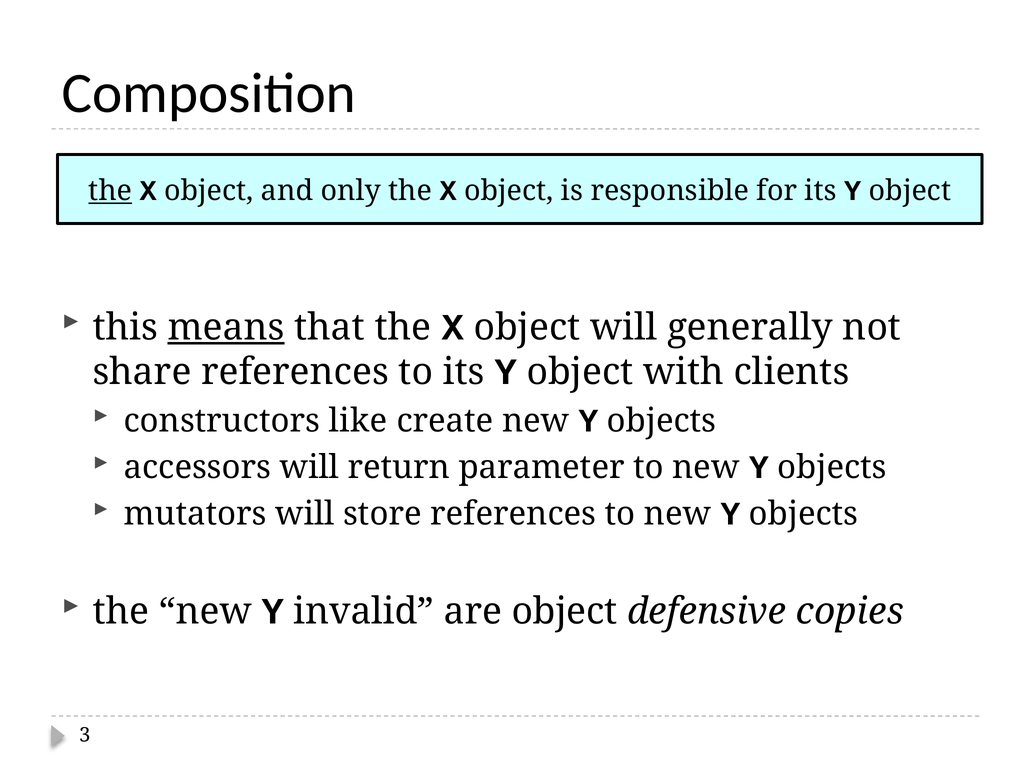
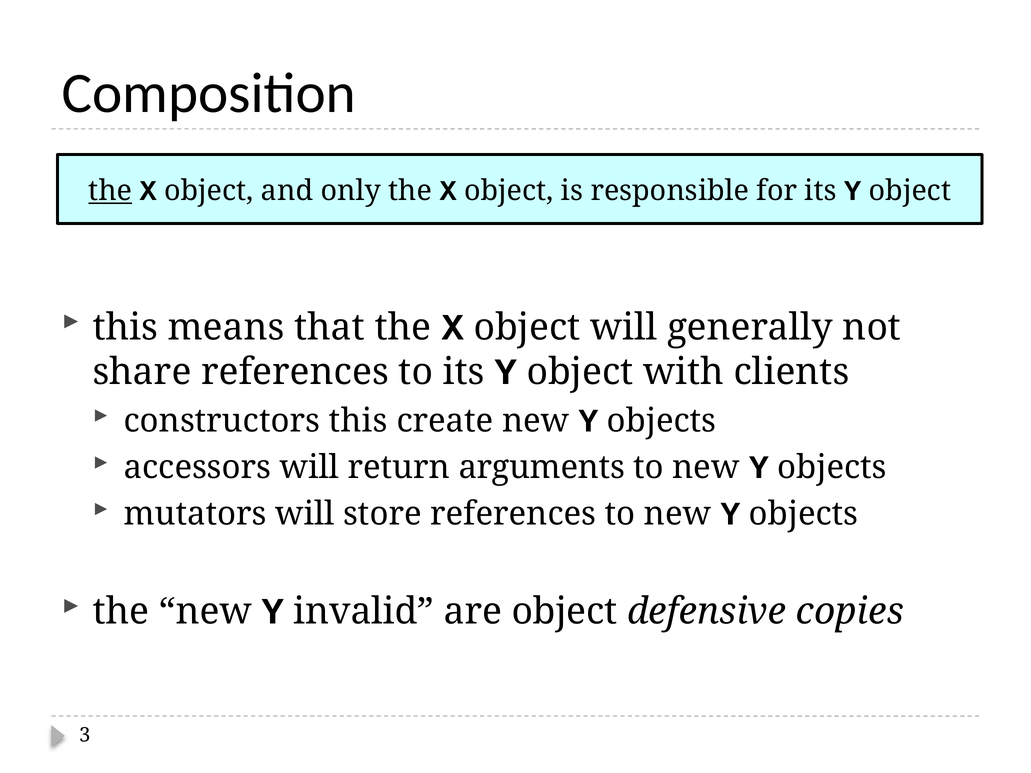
means underline: present -> none
constructors like: like -> this
parameter: parameter -> arguments
